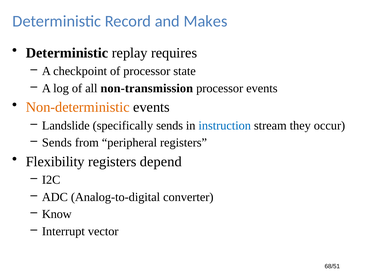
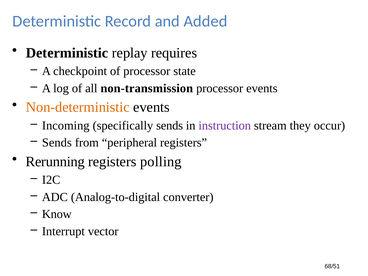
Makes: Makes -> Added
Landslide: Landslide -> Incoming
instruction colour: blue -> purple
Flexibility: Flexibility -> Rerunning
depend: depend -> polling
